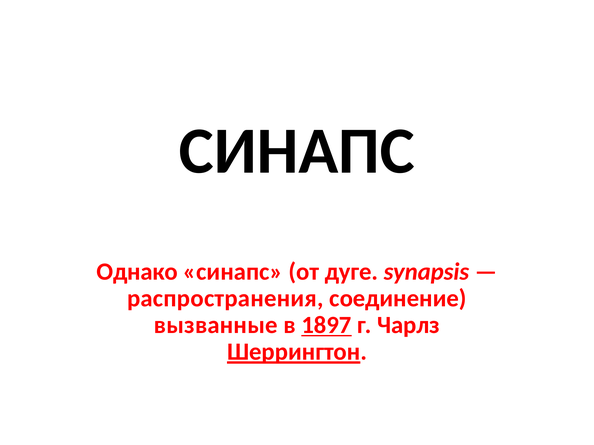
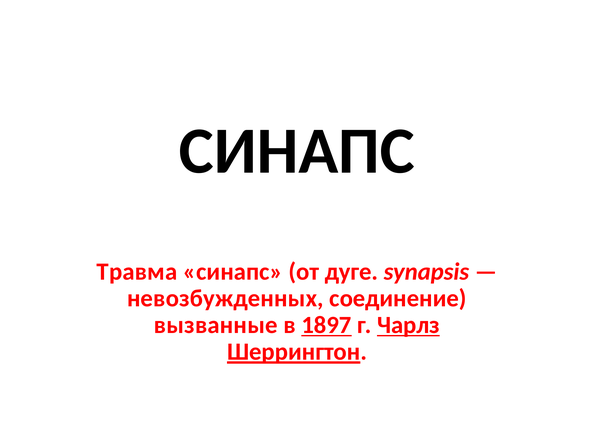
Однако: Однако -> Травма
распространения: распространения -> невозбужденных
Чарлз underline: none -> present
